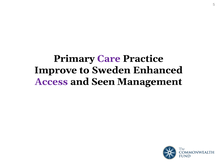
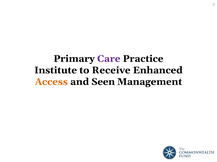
Improve: Improve -> Institute
Sweden: Sweden -> Receive
Access colour: purple -> orange
